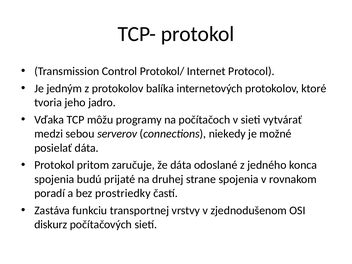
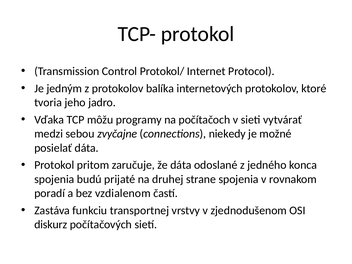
serverov: serverov -> zvyčajne
prostriedky: prostriedky -> vzdialenom
